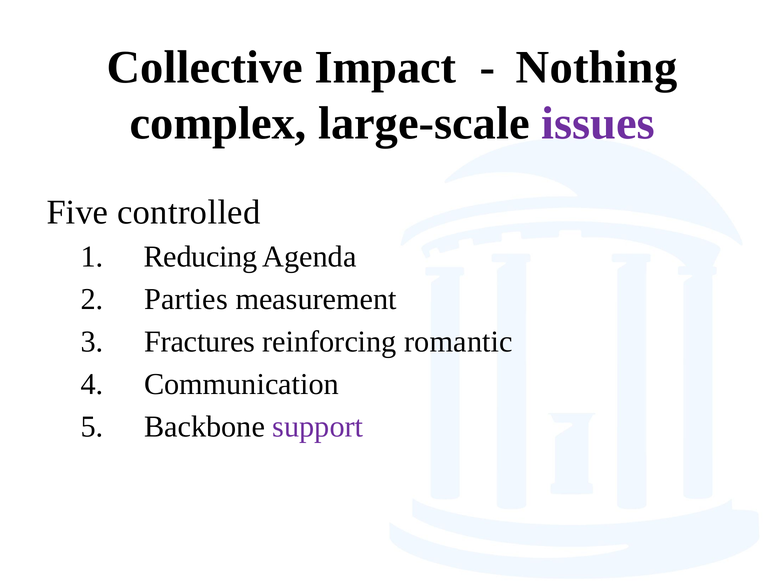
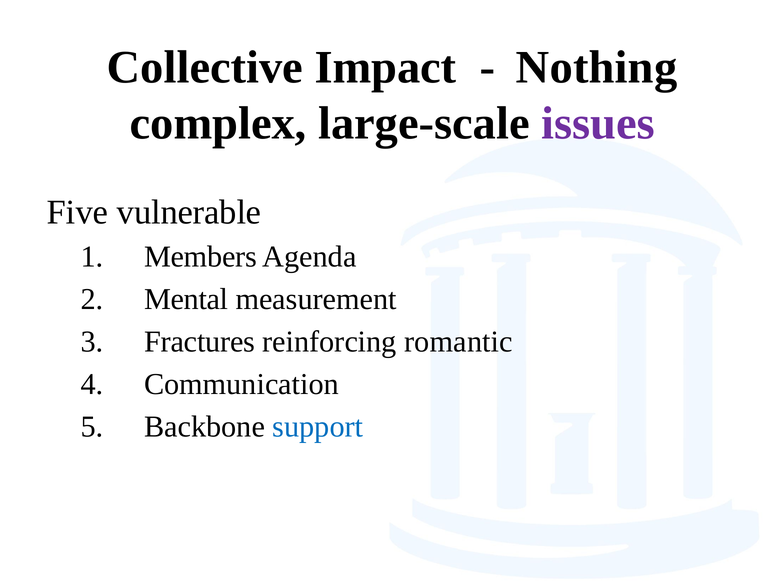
controlled: controlled -> vulnerable
Reducing: Reducing -> Members
Parties: Parties -> Mental
support colour: purple -> blue
